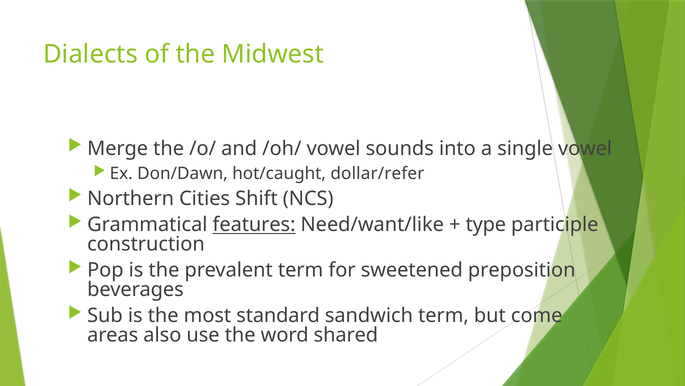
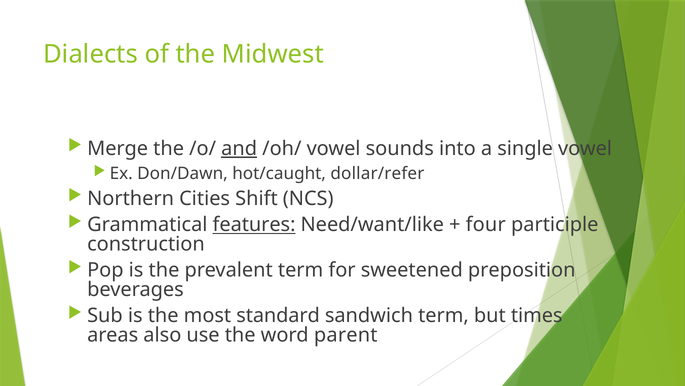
and underline: none -> present
type: type -> four
come: come -> times
shared: shared -> parent
